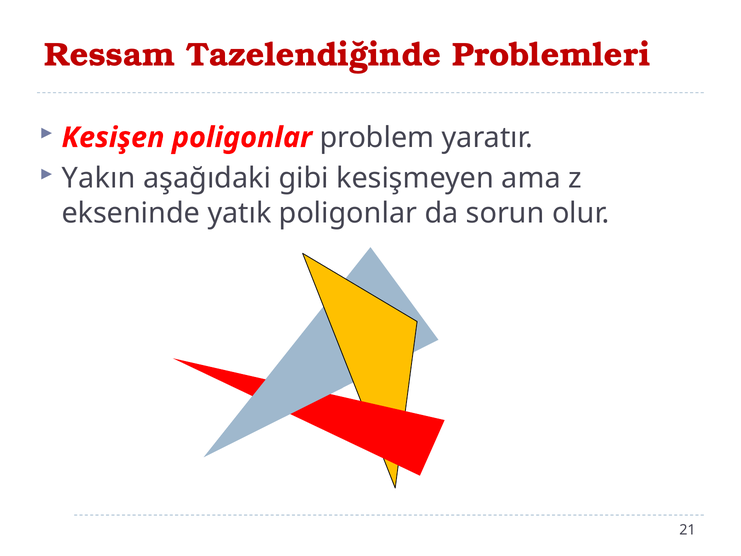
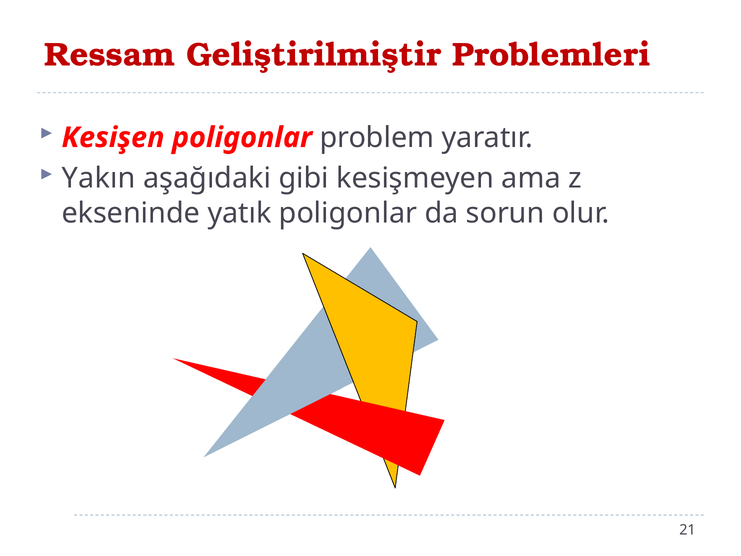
Tazelendiğinde: Tazelendiğinde -> Geliştirilmiştir
